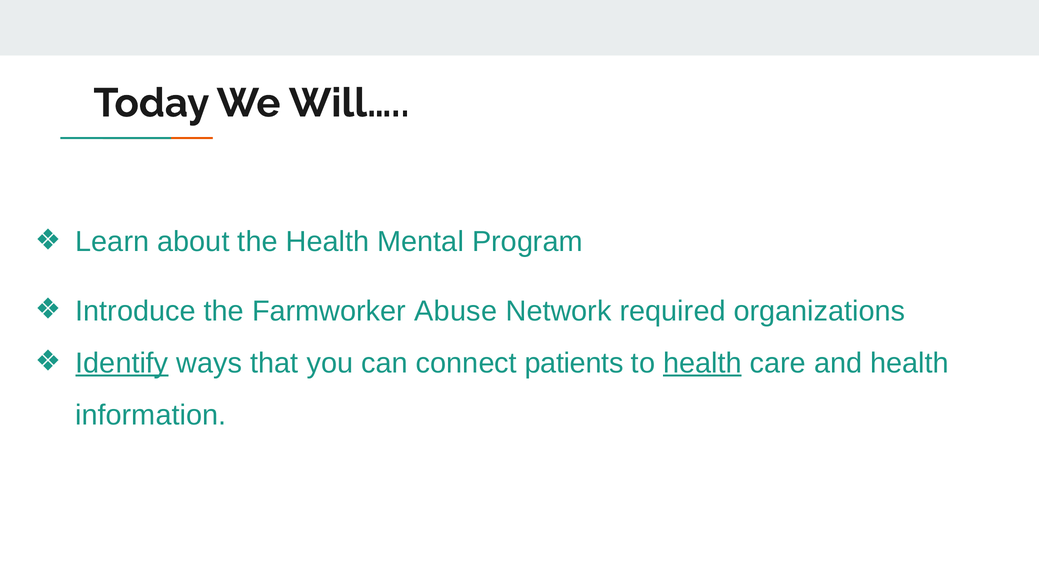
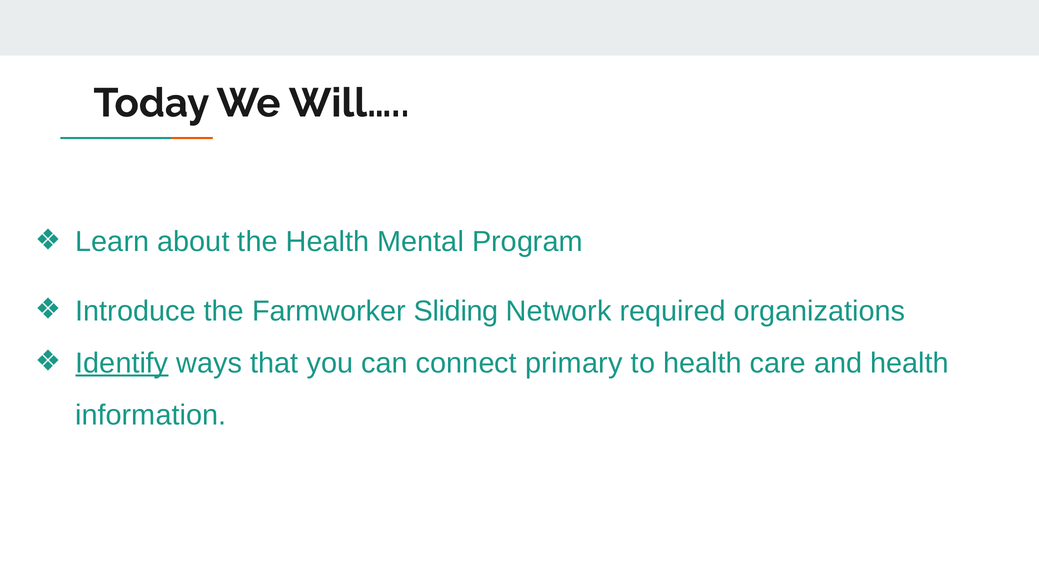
Abuse: Abuse -> Sliding
patients: patients -> primary
health at (702, 363) underline: present -> none
